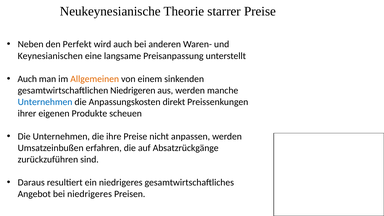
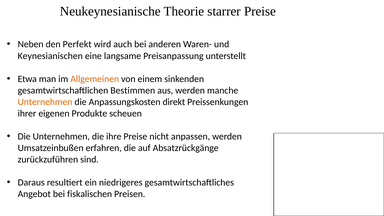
Auch at (27, 79): Auch -> Etwa
Niedrigeren: Niedrigeren -> Bestimmen
Unternehmen at (45, 102) colour: blue -> orange
bei niedrigeres: niedrigeres -> fiskalischen
